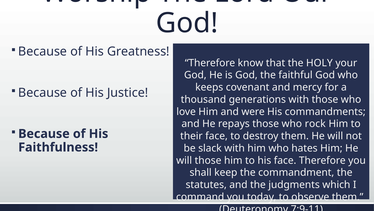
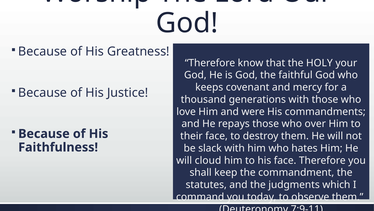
rock: rock -> over
will those: those -> cloud
